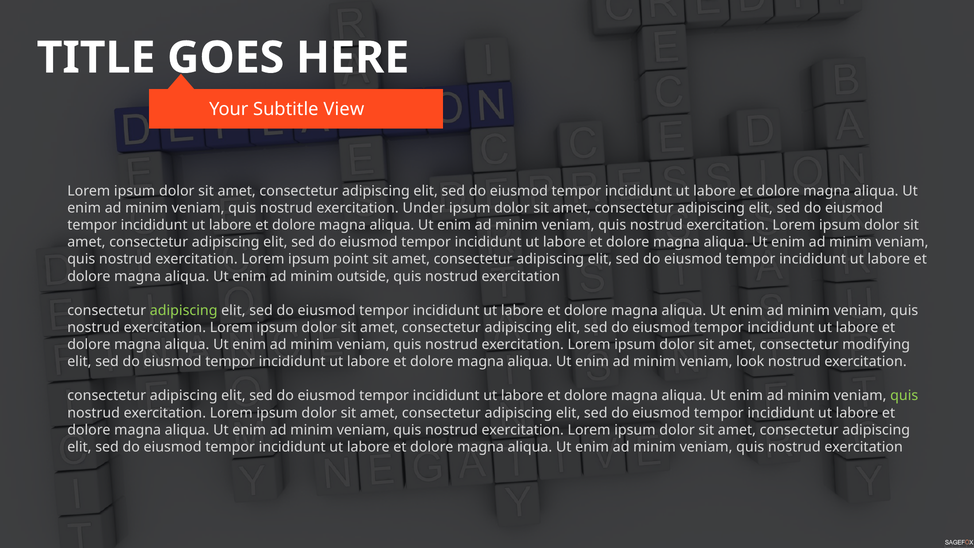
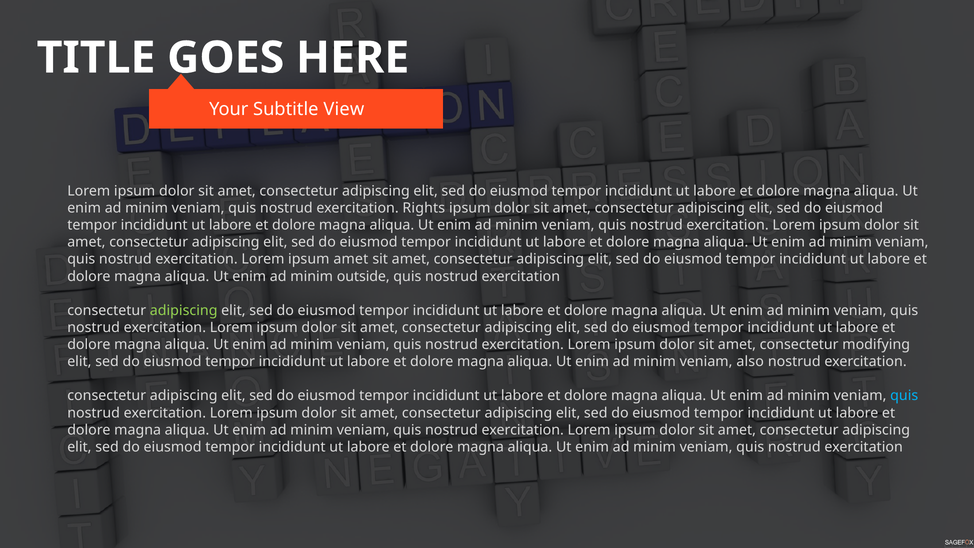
Under: Under -> Rights
ipsum point: point -> amet
look: look -> also
quis at (904, 396) colour: light green -> light blue
